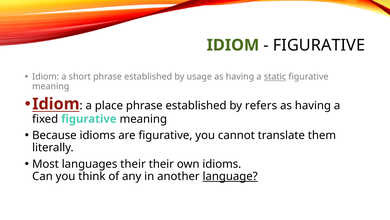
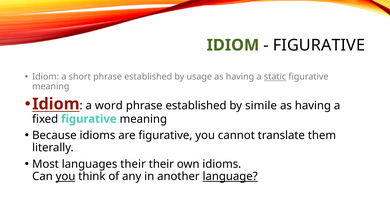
place: place -> word
refers: refers -> simile
you at (66, 176) underline: none -> present
